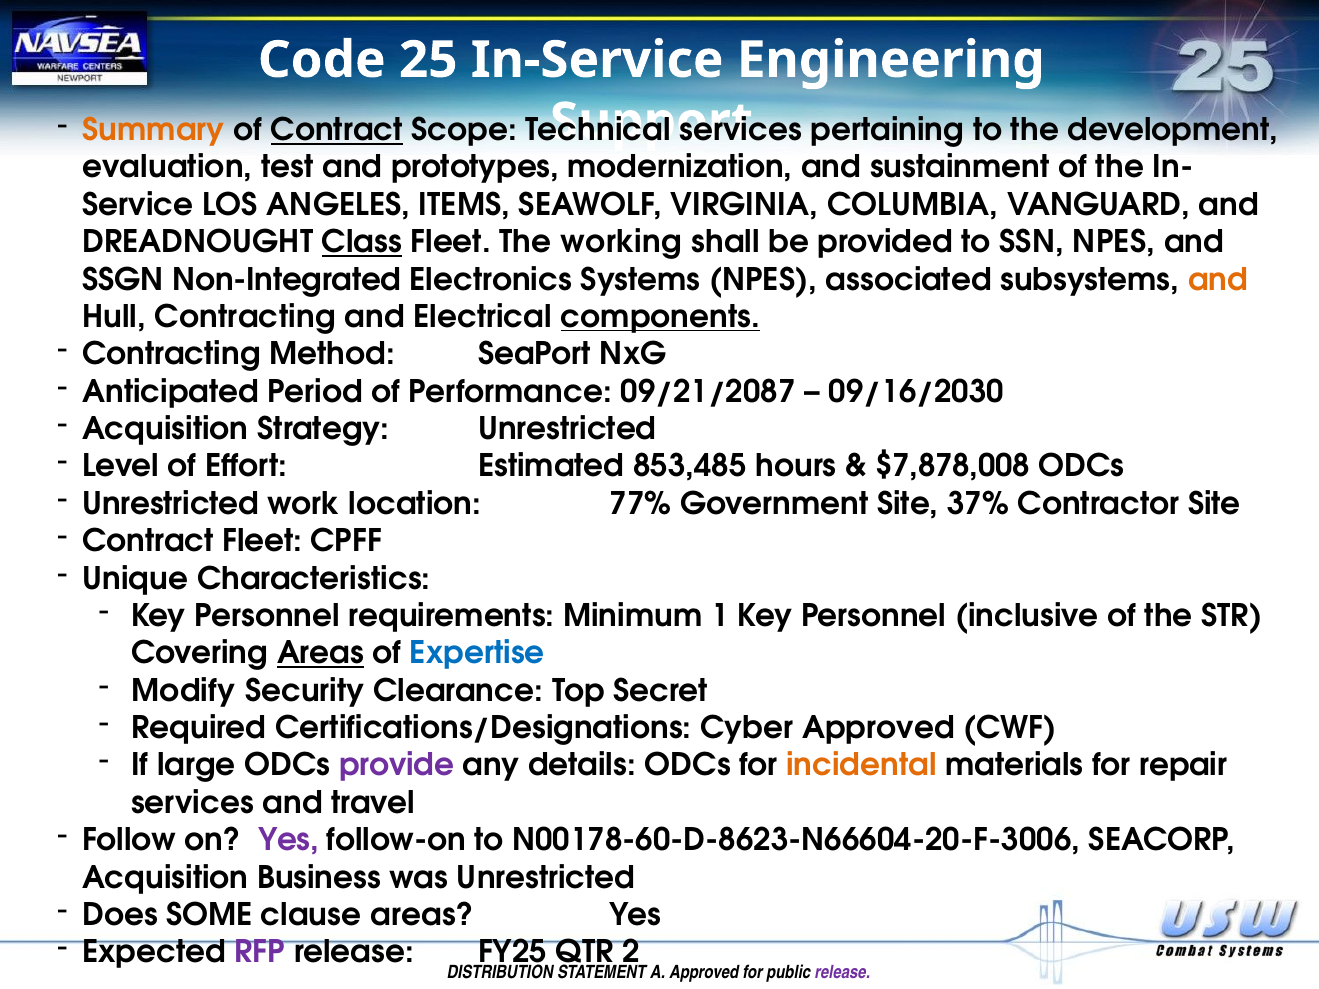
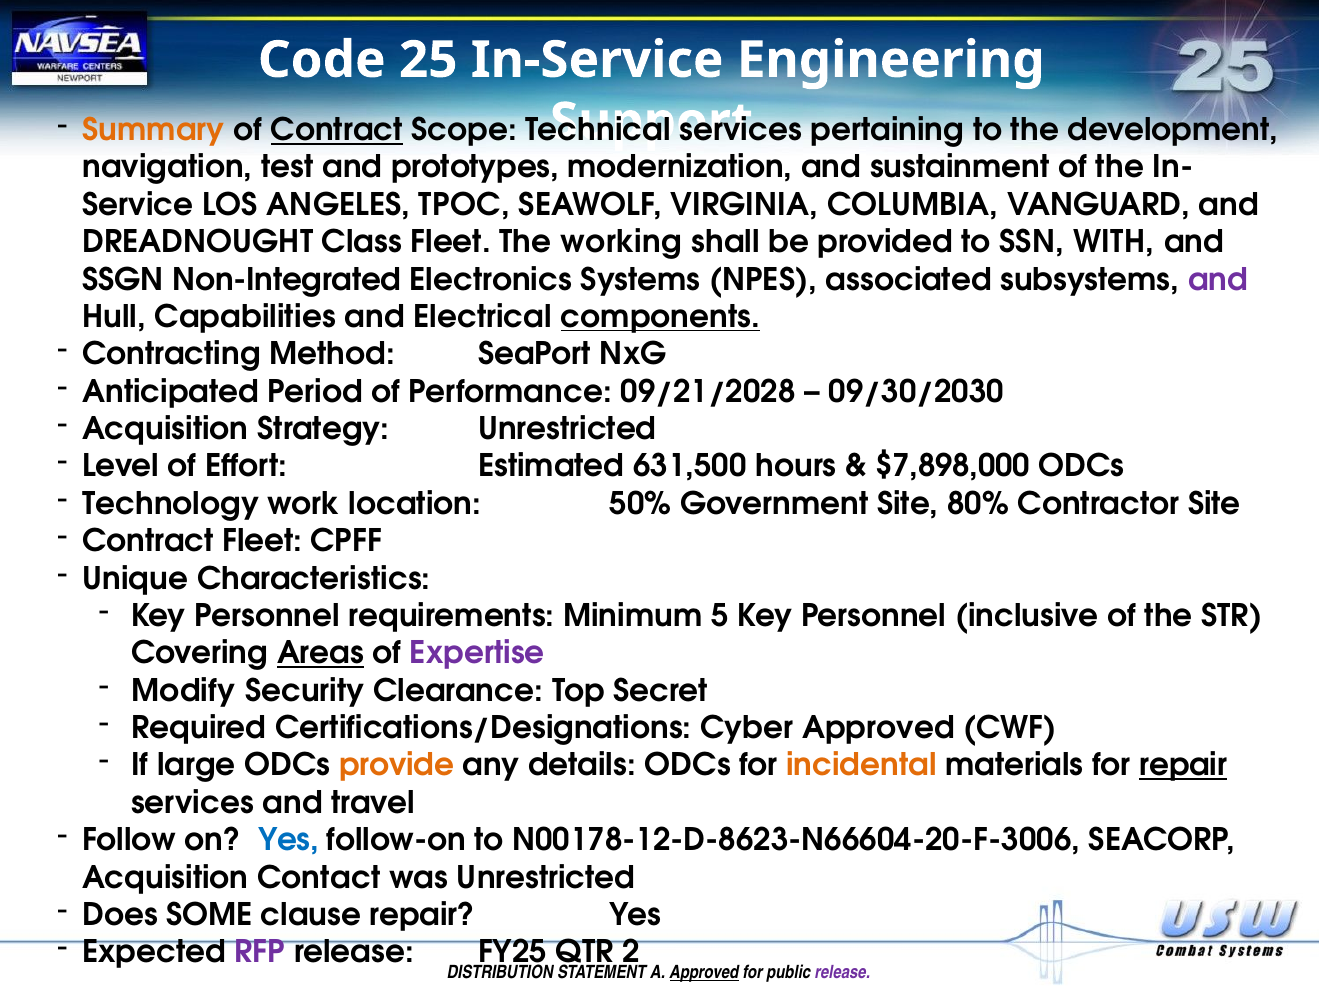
evaluation: evaluation -> navigation
ITEMS: ITEMS -> TPOC
Class underline: present -> none
SSN NPES: NPES -> WITH
and at (1218, 280) colour: orange -> purple
Hull Contracting: Contracting -> Capabilities
09/21/2087: 09/21/2087 -> 09/21/2028
09/16/2030: 09/16/2030 -> 09/30/2030
853,485: 853,485 -> 631,500
$7,878,008: $7,878,008 -> $7,898,000
Unrestricted at (171, 504): Unrestricted -> Technology
77%: 77% -> 50%
37%: 37% -> 80%
1: 1 -> 5
Expertise colour: blue -> purple
provide colour: purple -> orange
repair at (1183, 766) underline: none -> present
Yes at (288, 841) colour: purple -> blue
N00178-60-D-8623-N66604-20-F-3006: N00178-60-D-8623-N66604-20-F-3006 -> N00178-12-D-8623-N66604-20-F-3006
Business: Business -> Contact
clause areas: areas -> repair
Approved at (704, 972) underline: none -> present
